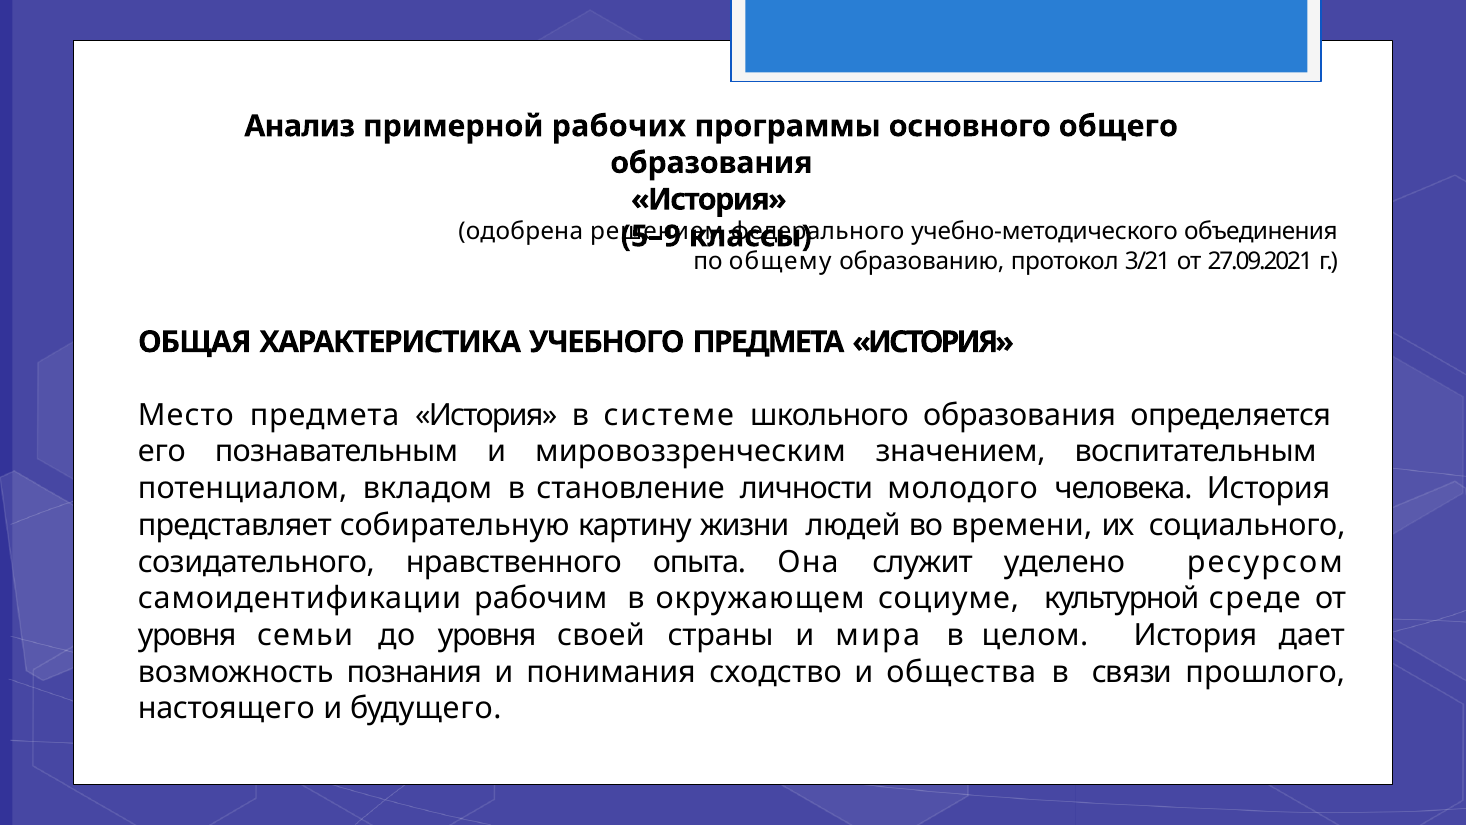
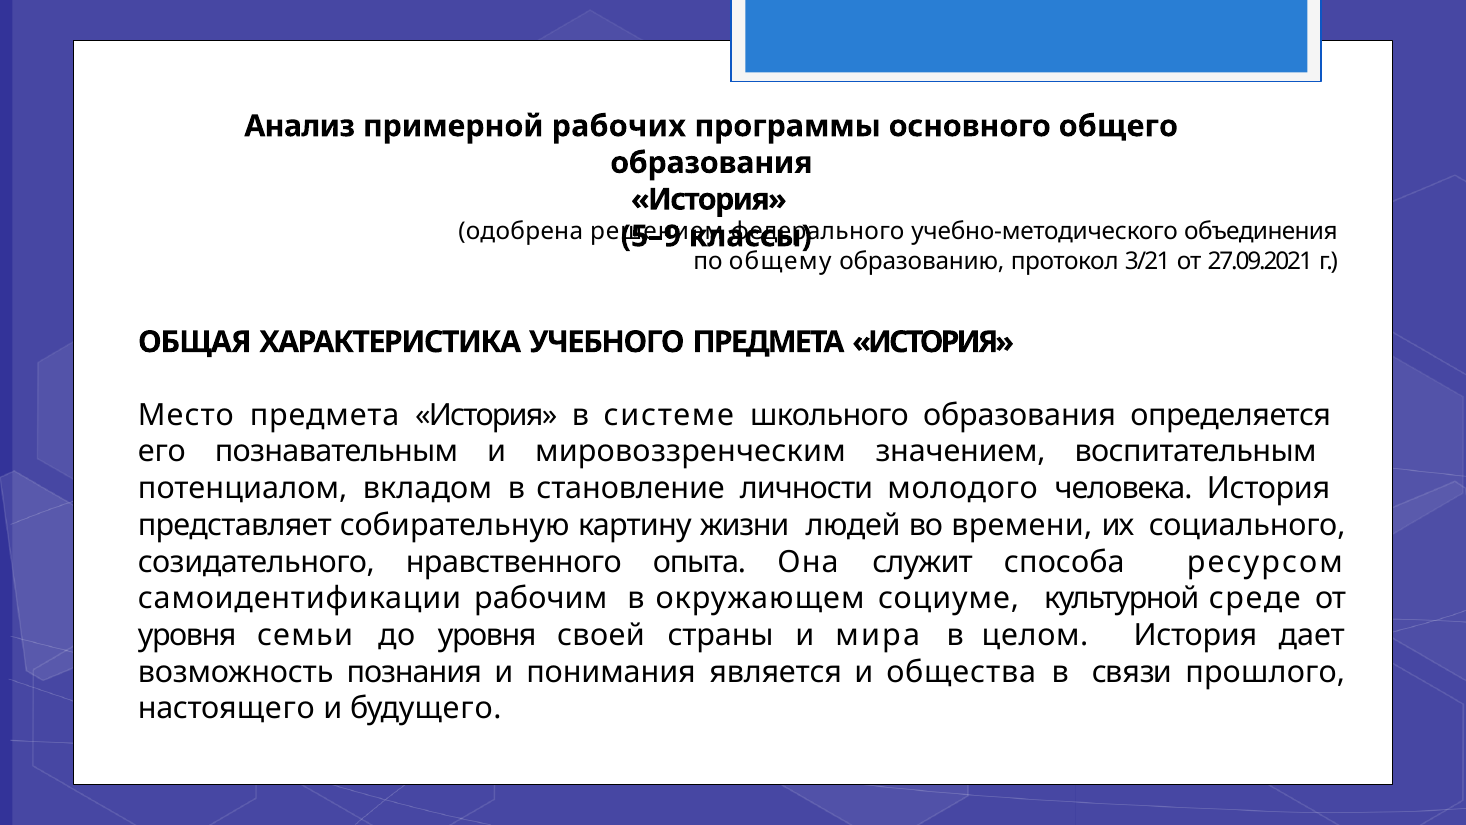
уделено: уделено -> способа
сходство: сходство -> является
